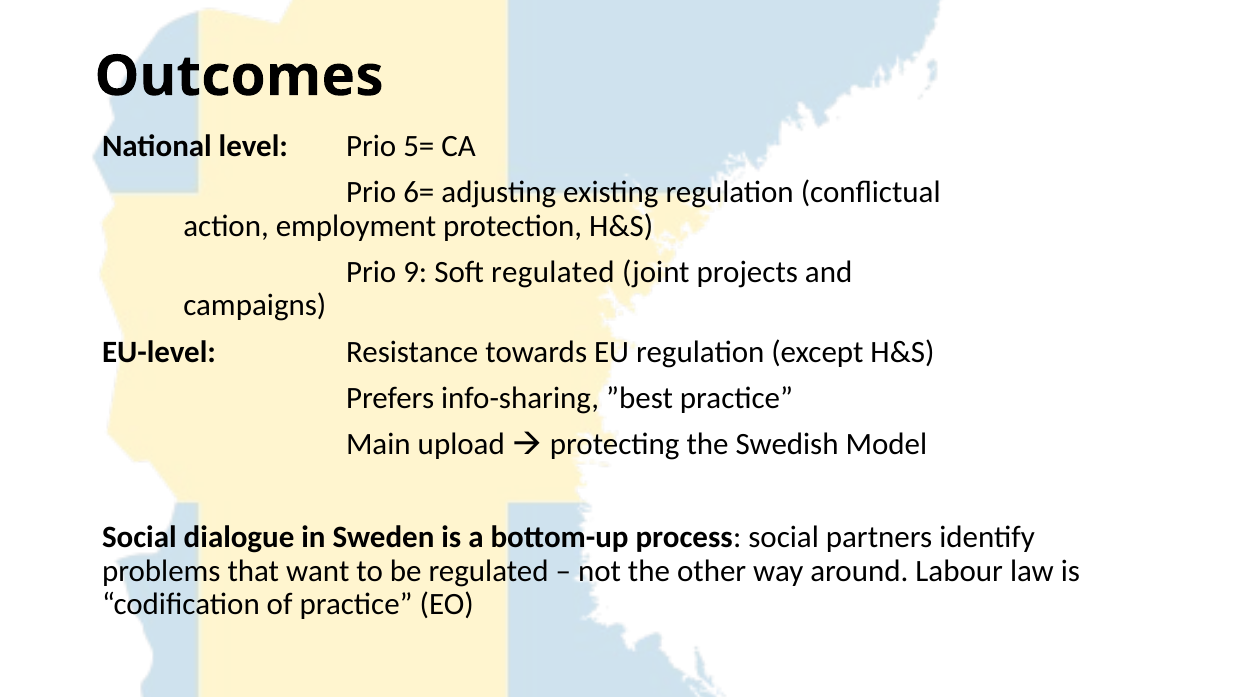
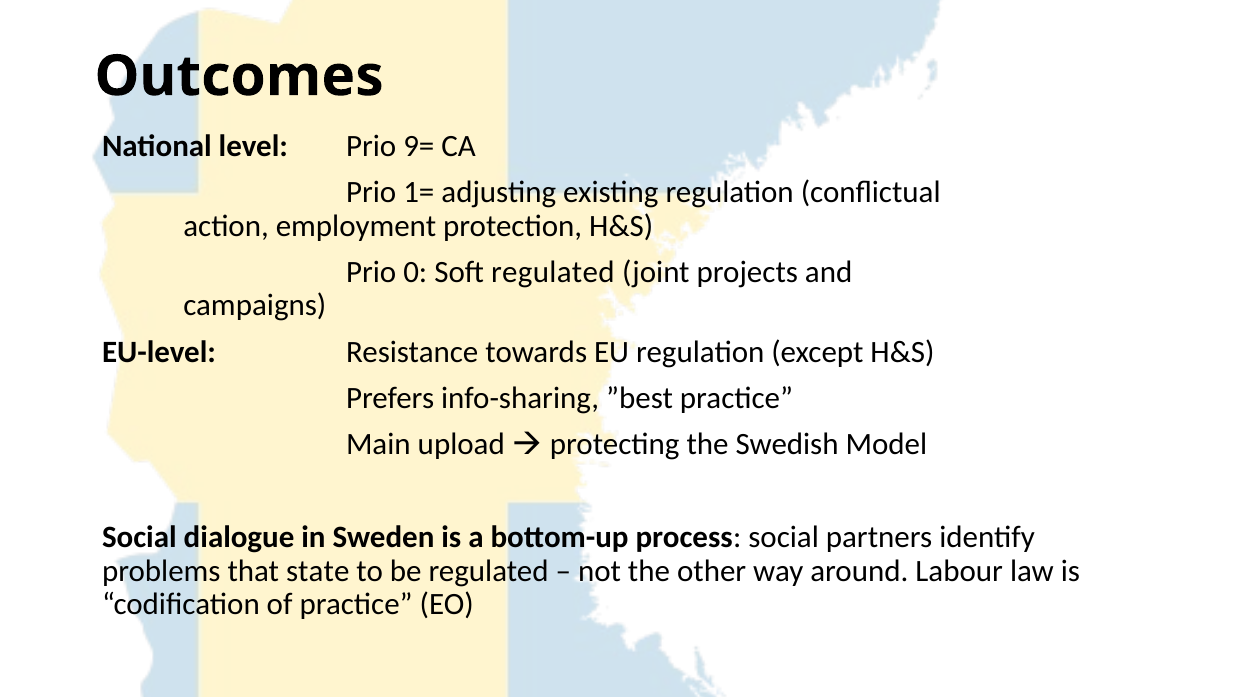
5=: 5= -> 9=
6=: 6= -> 1=
9: 9 -> 0
want: want -> state
